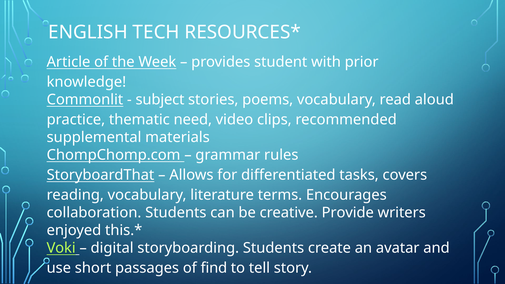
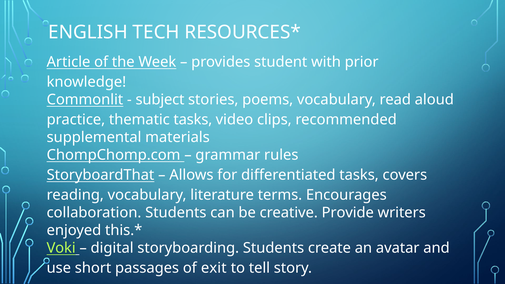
thematic need: need -> tasks
find: find -> exit
